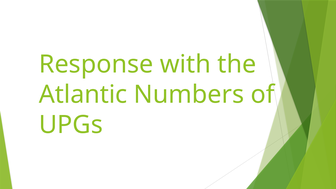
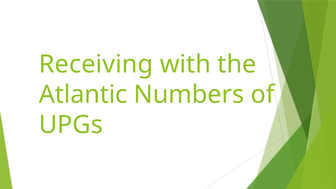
Response: Response -> Receiving
